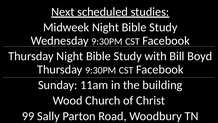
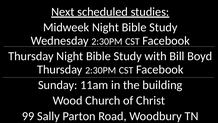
Wednesday 9:30PM: 9:30PM -> 2:30PM
Thursday 9:30PM: 9:30PM -> 2:30PM
